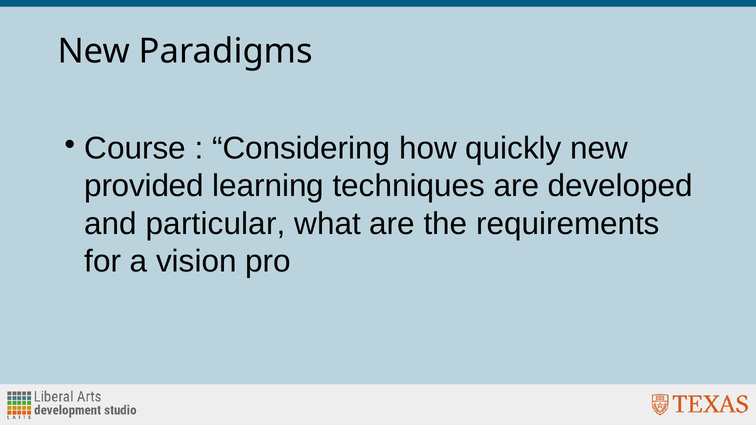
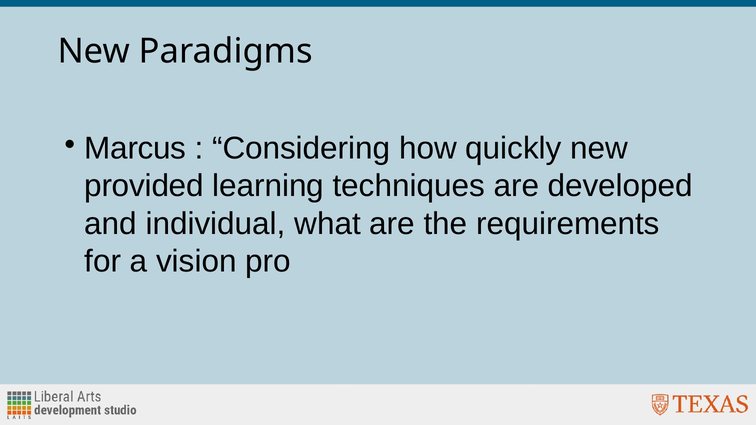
Course: Course -> Marcus
particular: particular -> individual
